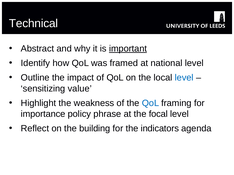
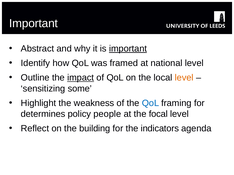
Technical at (34, 23): Technical -> Important
impact underline: none -> present
level at (184, 78) colour: blue -> orange
value: value -> some
importance: importance -> determines
phrase: phrase -> people
